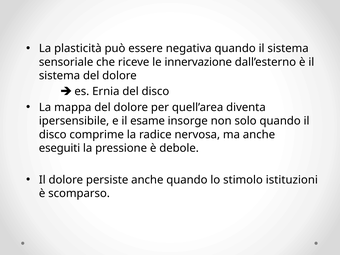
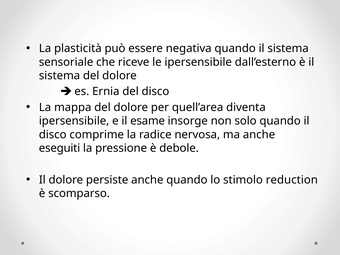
le innervazione: innervazione -> ipersensibile
istituzioni: istituzioni -> reduction
